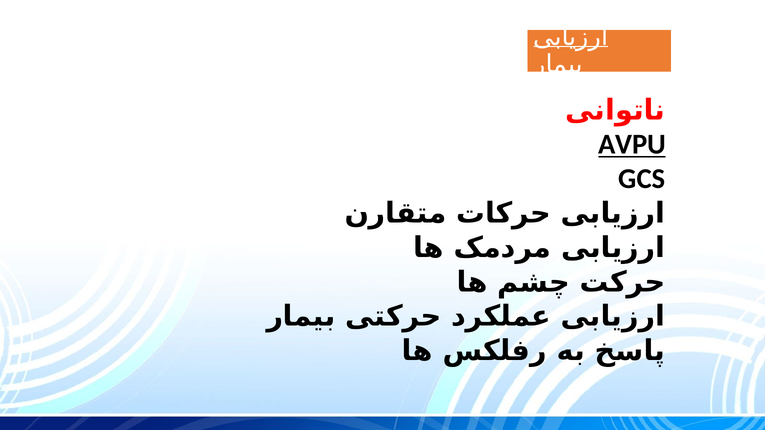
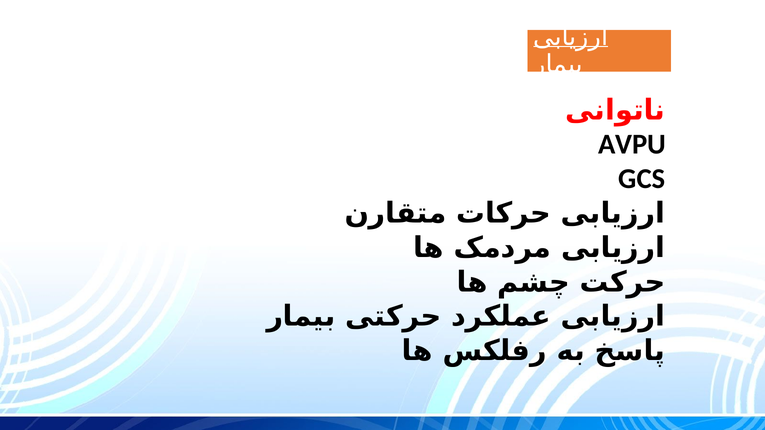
AVPU underline: present -> none
